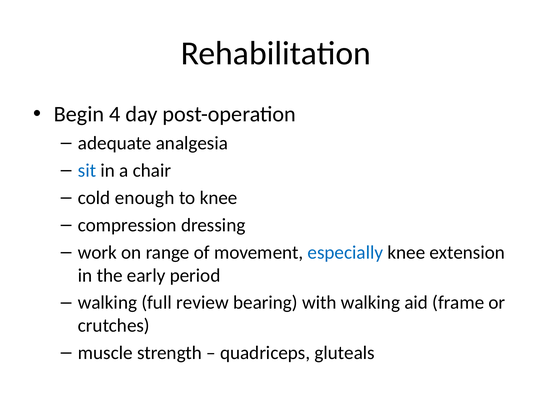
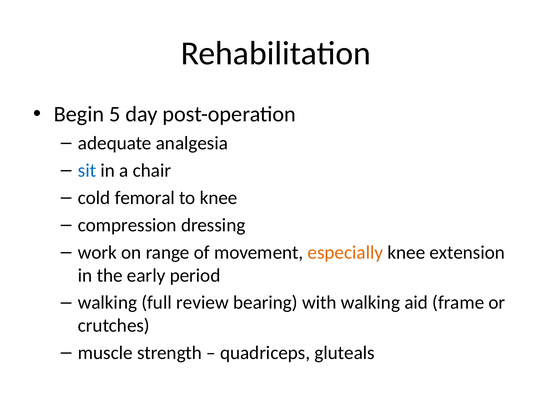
4: 4 -> 5
enough: enough -> femoral
especially colour: blue -> orange
